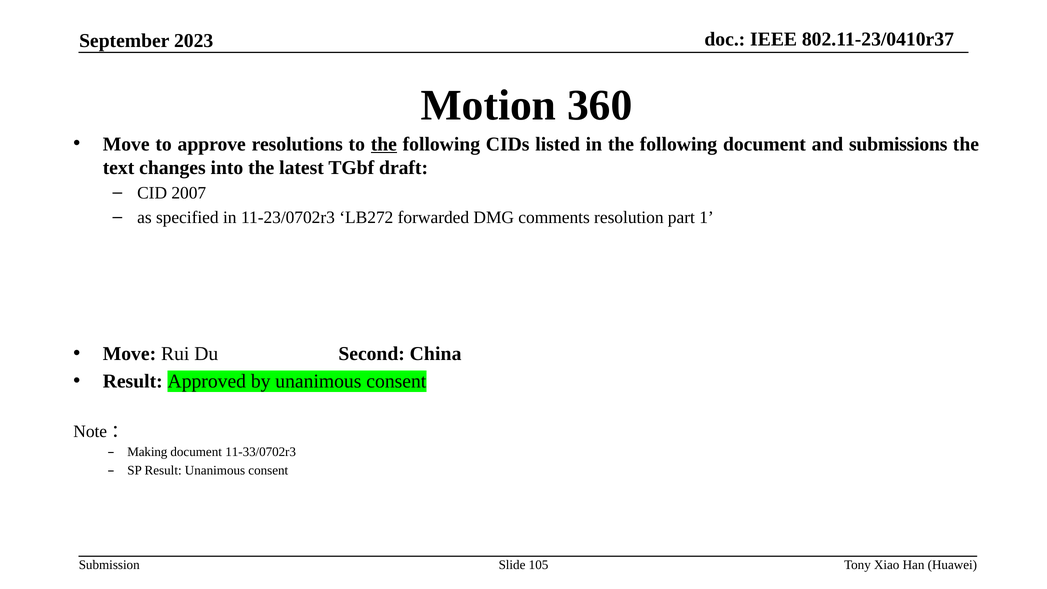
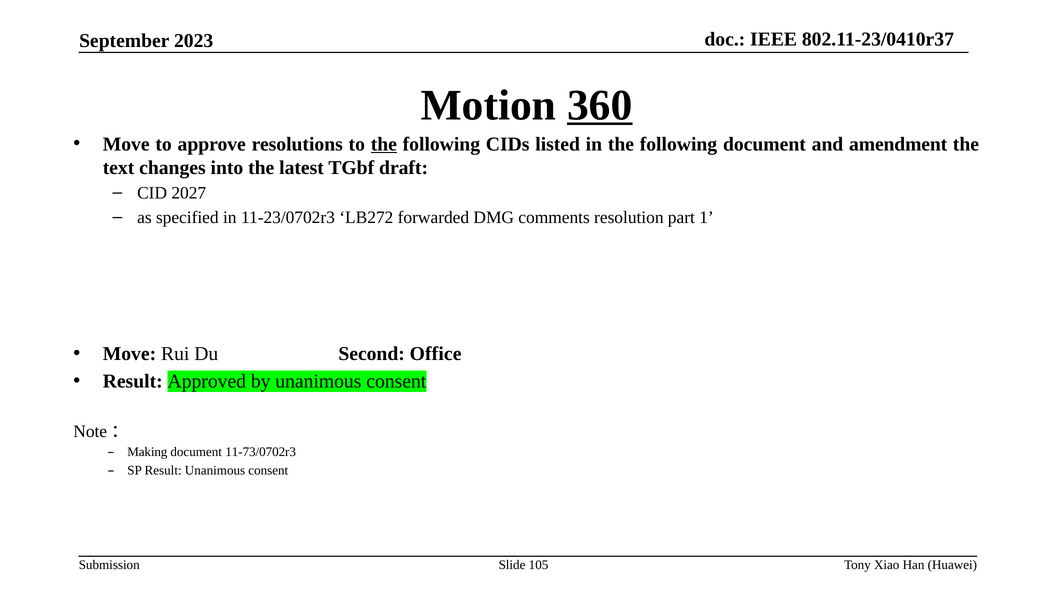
360 underline: none -> present
submissions: submissions -> amendment
2007: 2007 -> 2027
China: China -> Office
11-33/0702r3: 11-33/0702r3 -> 11-73/0702r3
